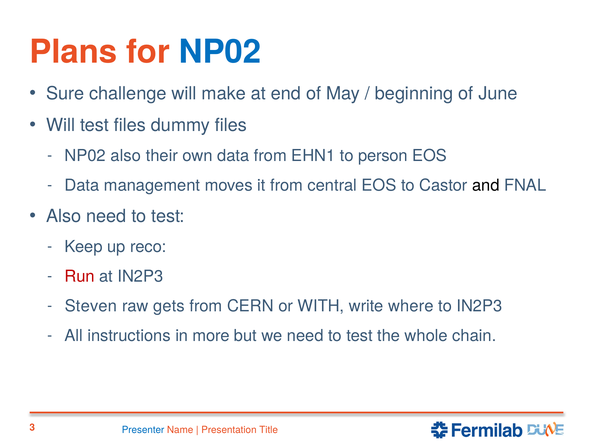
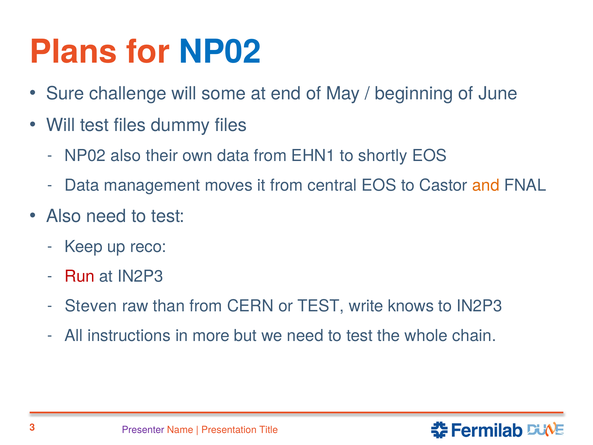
make: make -> some
person: person -> shortly
and colour: black -> orange
gets: gets -> than
or WITH: WITH -> TEST
where: where -> knows
Presenter colour: blue -> purple
